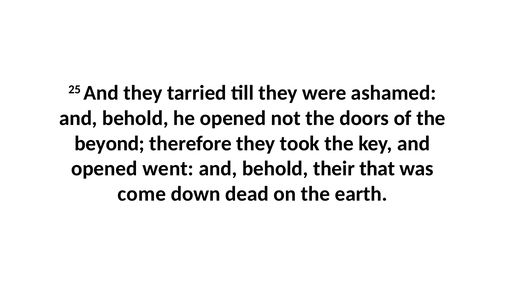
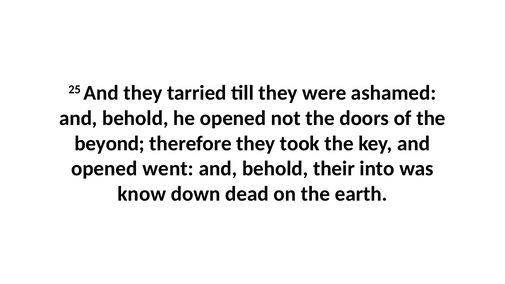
that: that -> into
come: come -> know
